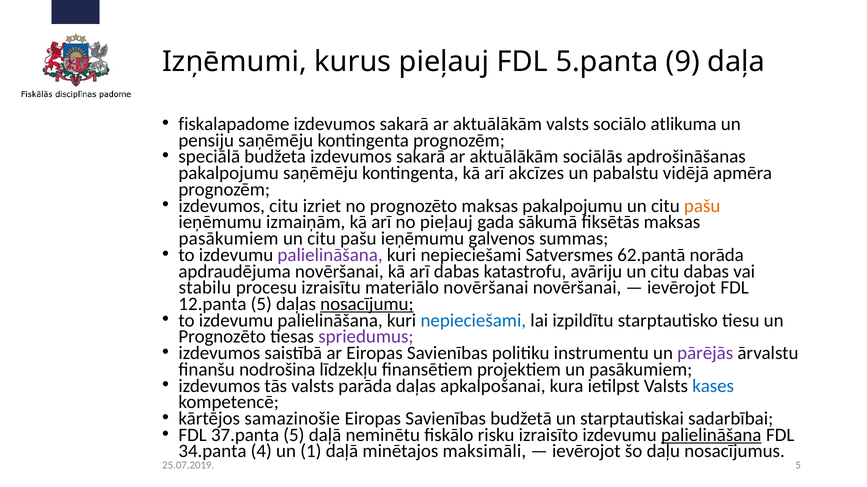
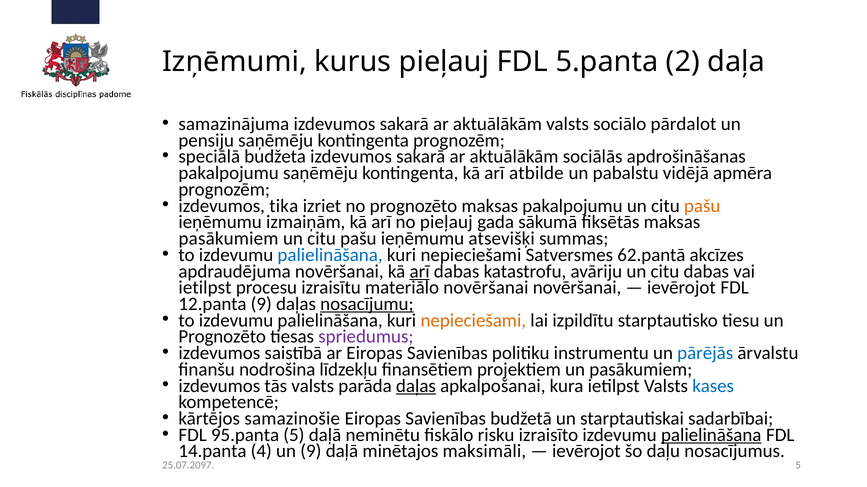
9: 9 -> 2
fiskalapadome: fiskalapadome -> samazinājuma
atlikuma: atlikuma -> pārdalot
akcīzes: akcīzes -> atbilde
izdevumos citu: citu -> tika
galvenos: galvenos -> atsevišķi
palielināšana at (330, 255) colour: purple -> blue
norāda: norāda -> akcīzes
arī at (420, 272) underline: none -> present
stabilu at (205, 288): stabilu -> ietilpst
12.panta 5: 5 -> 9
nepieciešami at (473, 321) colour: blue -> orange
pārējās colour: purple -> blue
daļas at (416, 386) underline: none -> present
37.panta: 37.panta -> 95.panta
34.panta: 34.panta -> 14.panta
un 1: 1 -> 9
25.07.2019: 25.07.2019 -> 25.07.2097
